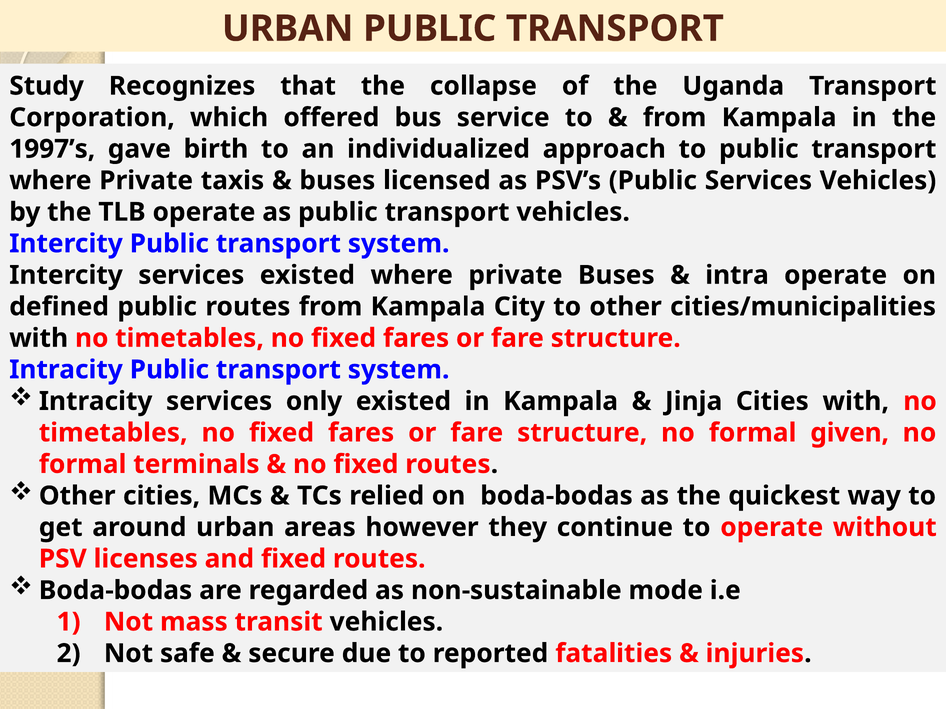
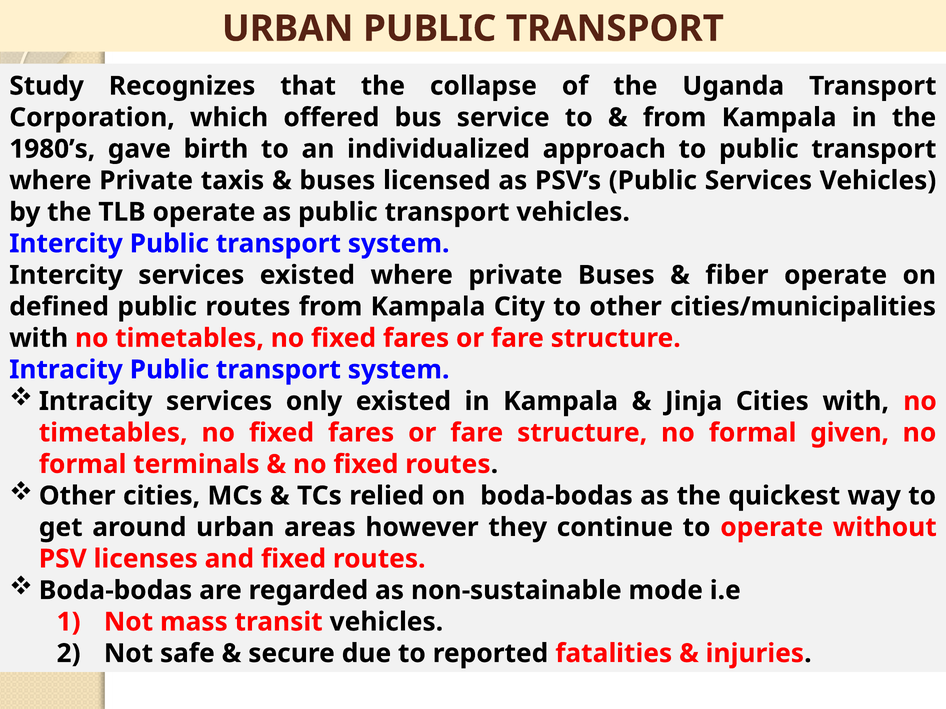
1997’s: 1997’s -> 1980’s
intra: intra -> fiber
